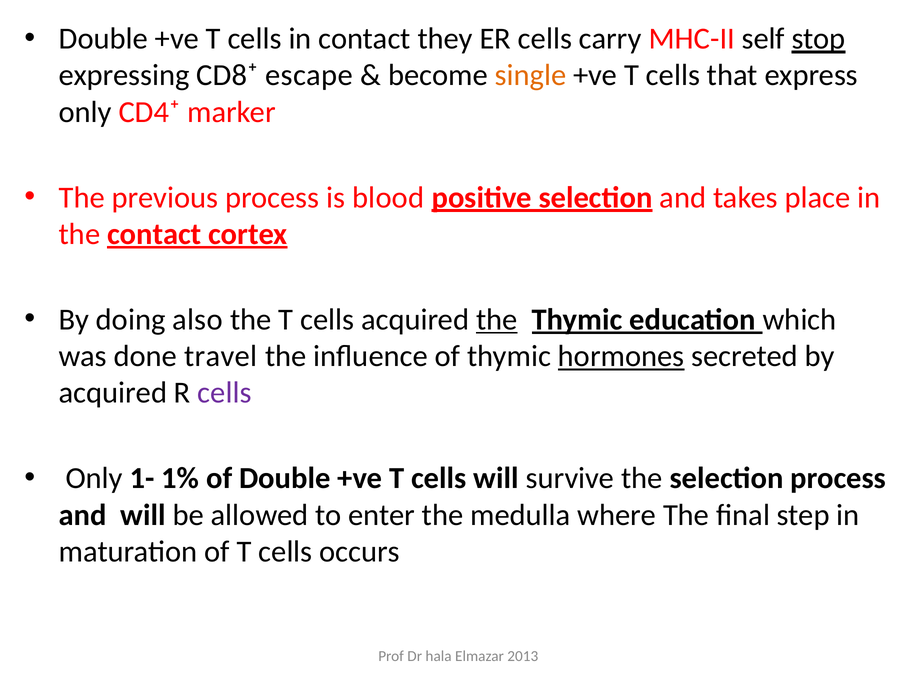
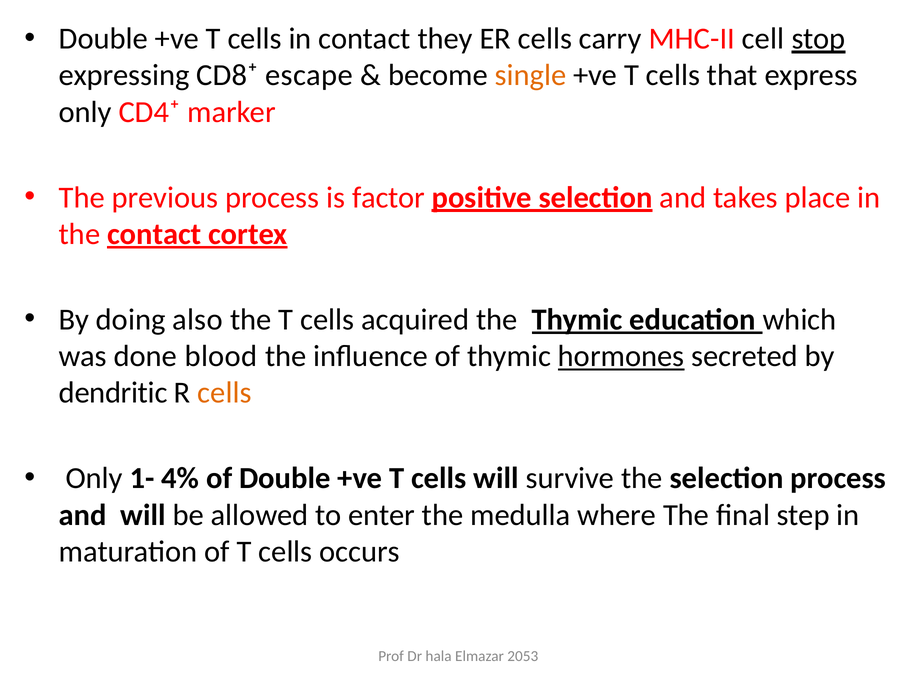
self: self -> cell
blood: blood -> factor
the at (497, 320) underline: present -> none
travel: travel -> blood
acquired at (113, 393): acquired -> dendritic
cells at (225, 393) colour: purple -> orange
1%: 1% -> 4%
2013: 2013 -> 2053
